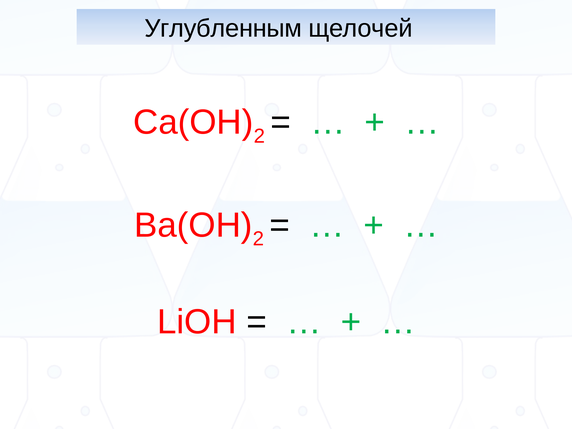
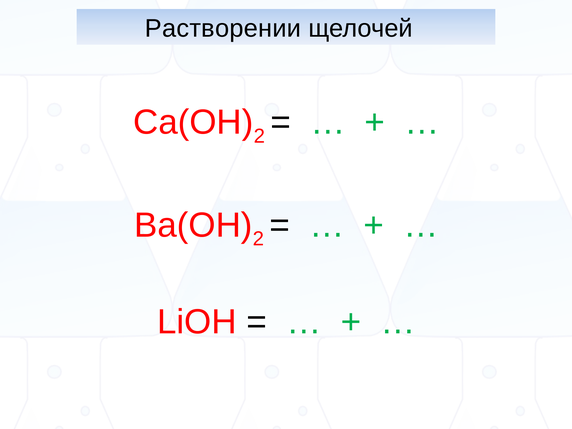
Углубленным: Углубленным -> Растворении
